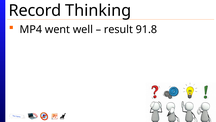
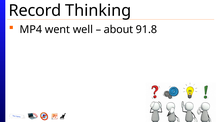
result: result -> about
